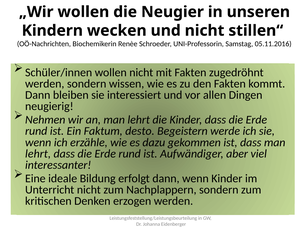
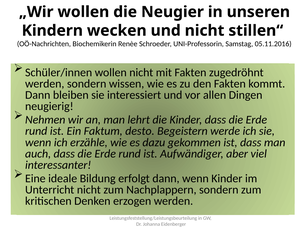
lehrt at (38, 154): lehrt -> auch
